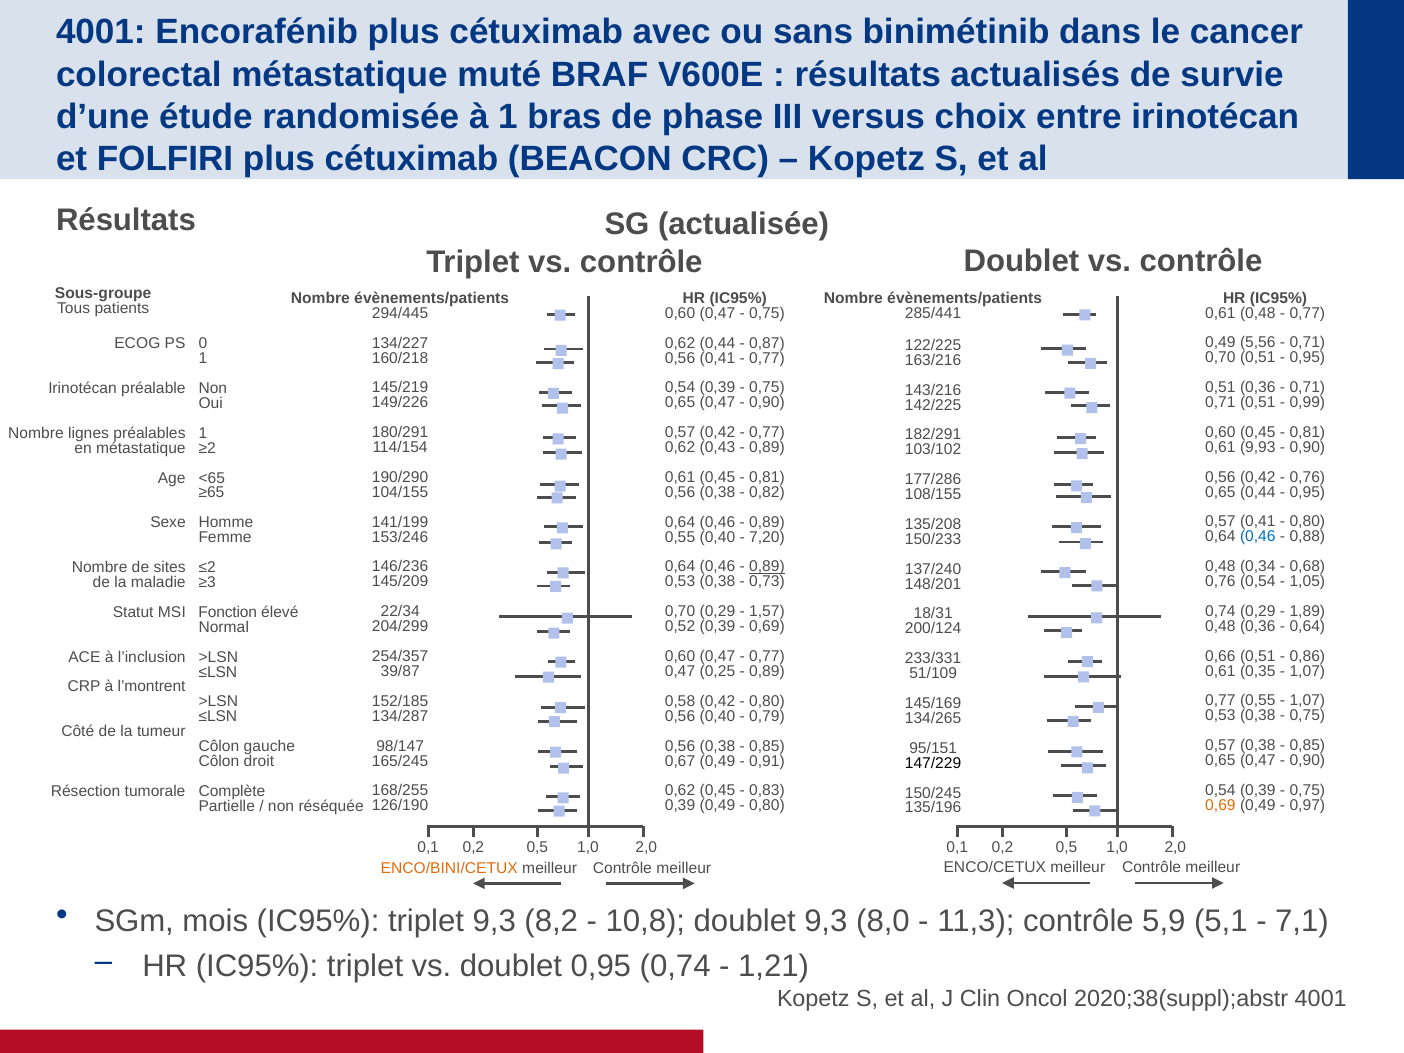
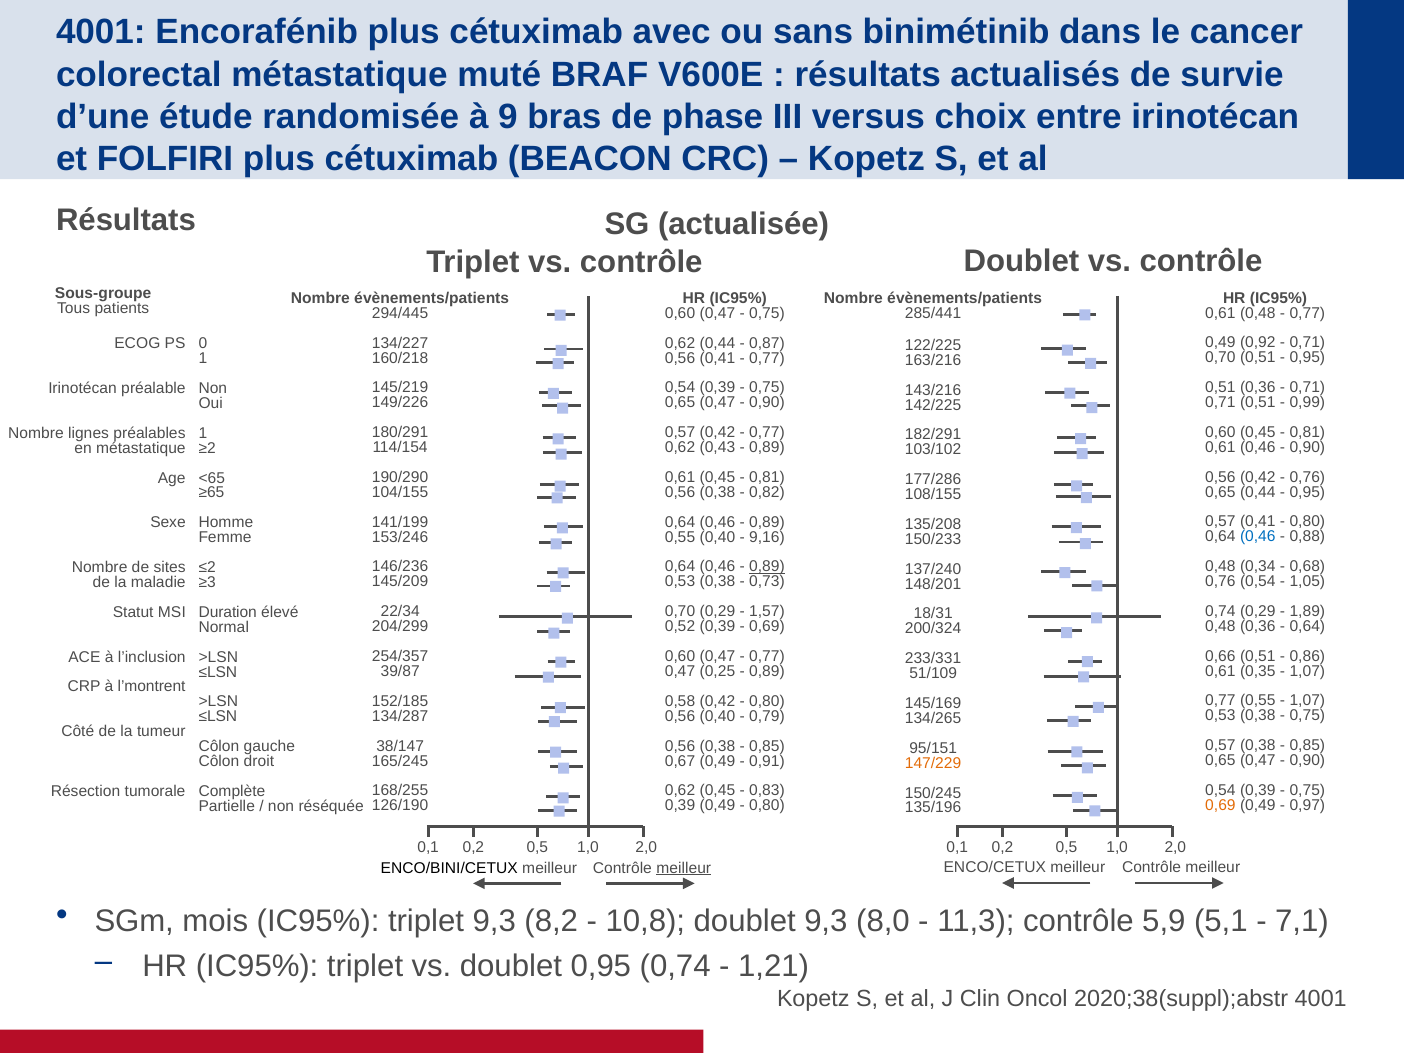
à 1: 1 -> 9
5,56: 5,56 -> 0,92
0,61 9,93: 9,93 -> 0,46
7,20: 7,20 -> 9,16
Fonction: Fonction -> Duration
200/124: 200/124 -> 200/324
98/147: 98/147 -> 38/147
147/229 colour: black -> orange
ENCO/BINI/CETUX colour: orange -> black
meilleur at (684, 868) underline: none -> present
